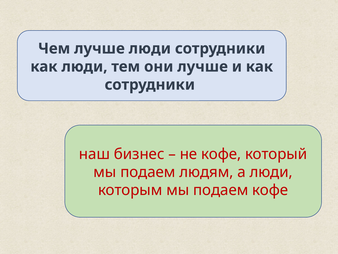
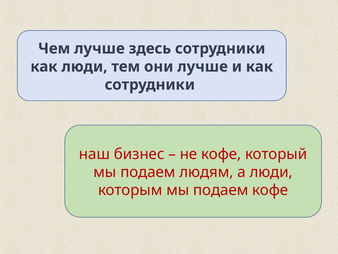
лучше люди: люди -> здесь
